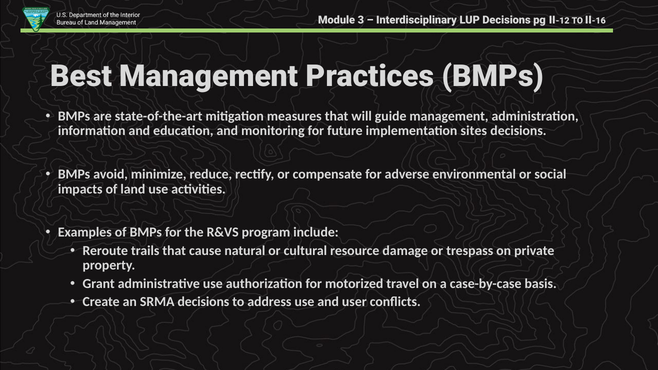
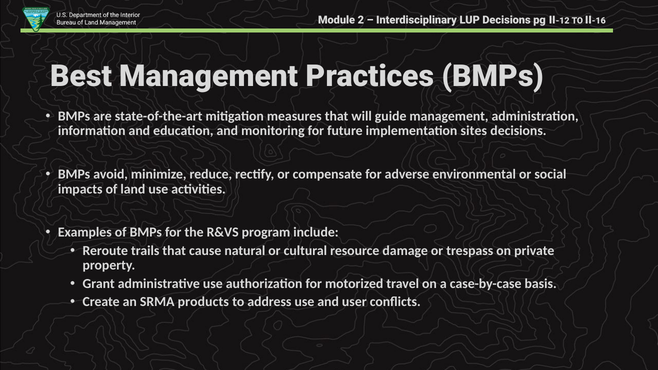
3: 3 -> 2
SRMA decisions: decisions -> products
